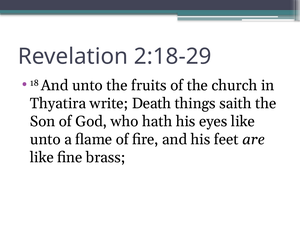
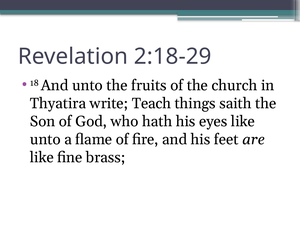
Death: Death -> Teach
